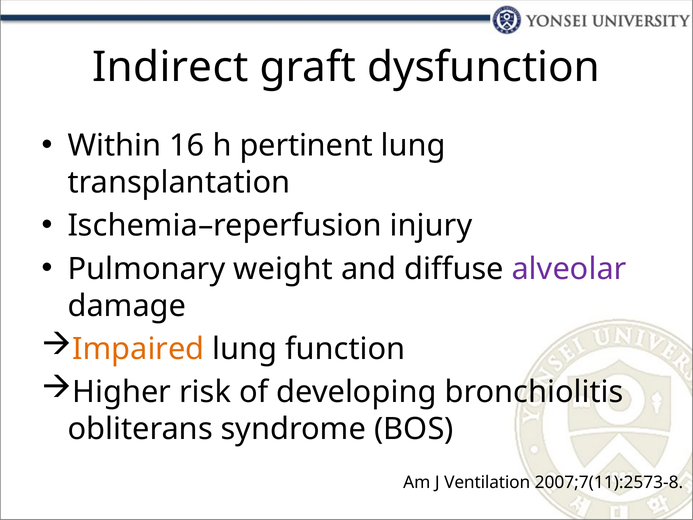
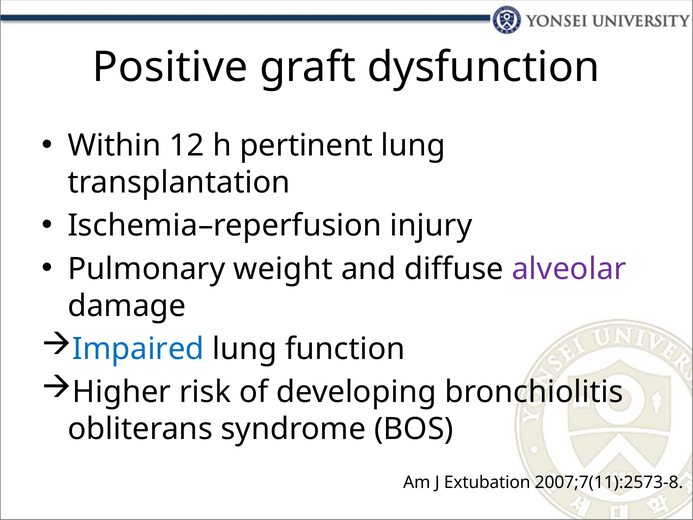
Indirect: Indirect -> Positive
16: 16 -> 12
Impaired colour: orange -> blue
Ventilation: Ventilation -> Extubation
